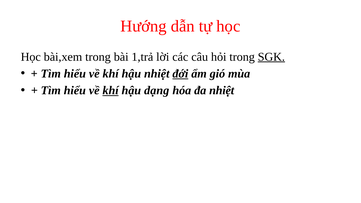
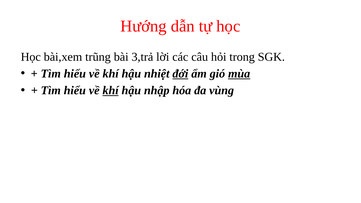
bài,xem trong: trong -> trũng
1,trả: 1,trả -> 3,trả
SGK underline: present -> none
mùa underline: none -> present
dạng: dạng -> nhập
đa nhiệt: nhiệt -> vùng
